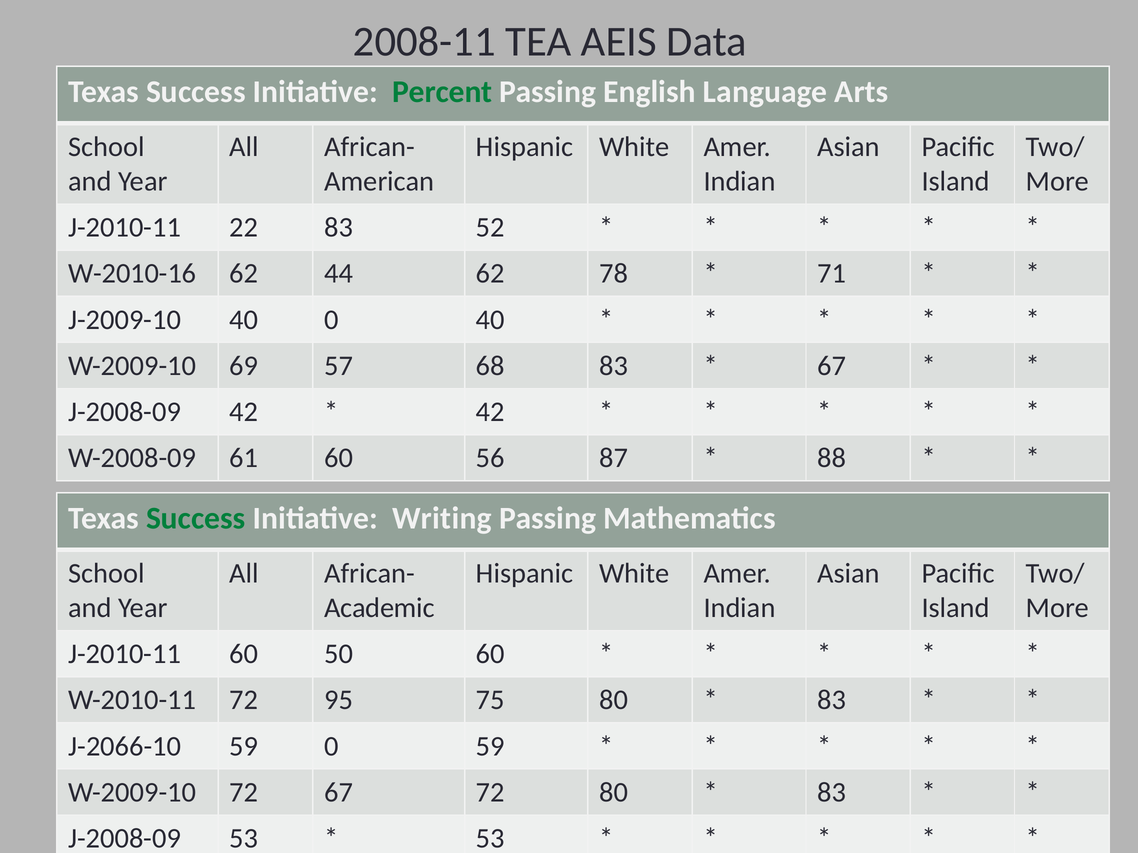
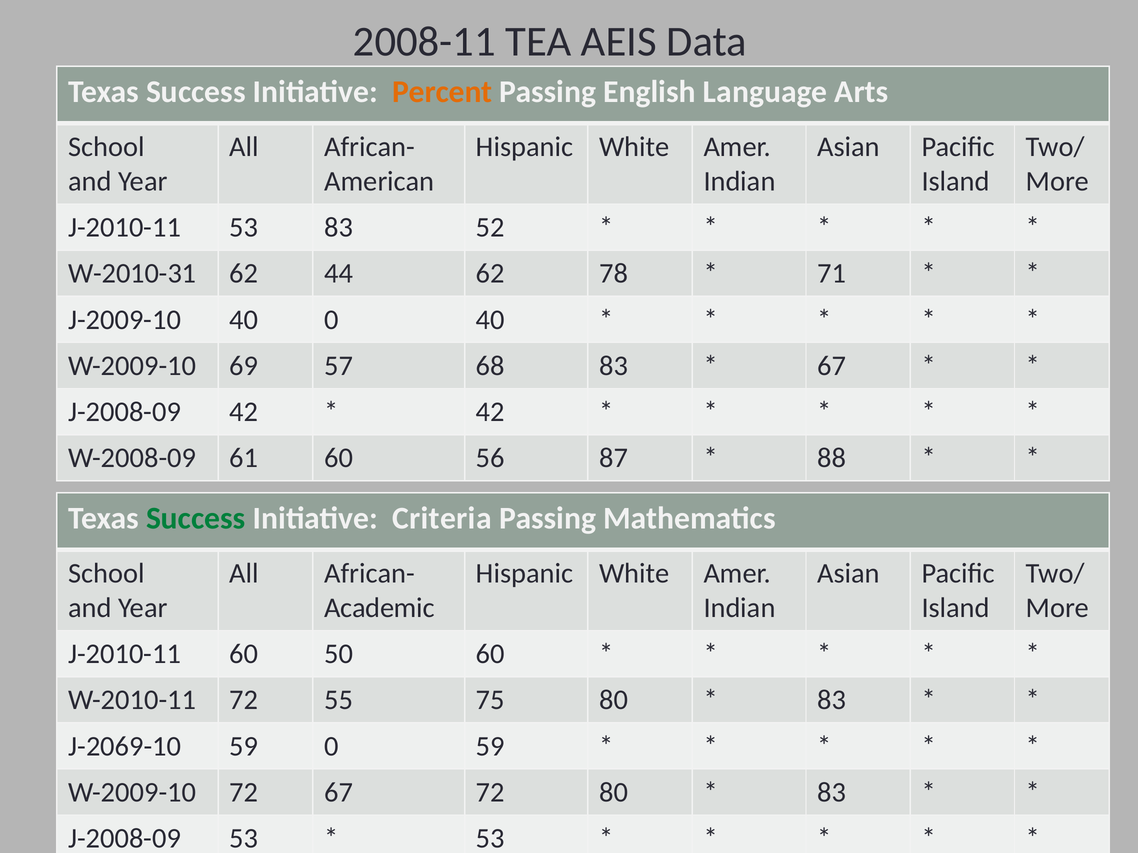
Percent at (442, 92) colour: green -> orange
J-2010-11 22: 22 -> 53
W-2010-16: W-2010-16 -> W-2010-31
Writing: Writing -> Criteria
95: 95 -> 55
J-2066-10: J-2066-10 -> J-2069-10
